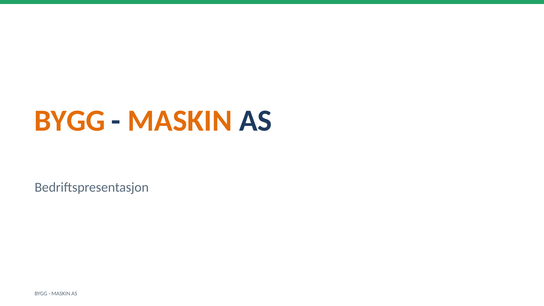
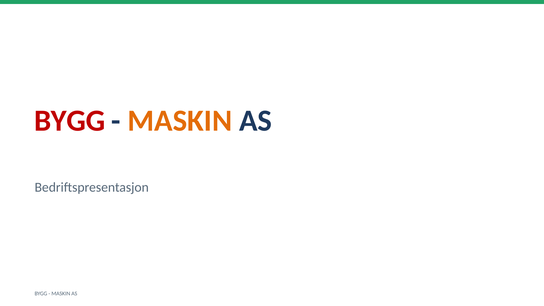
BYGG at (70, 121) colour: orange -> red
